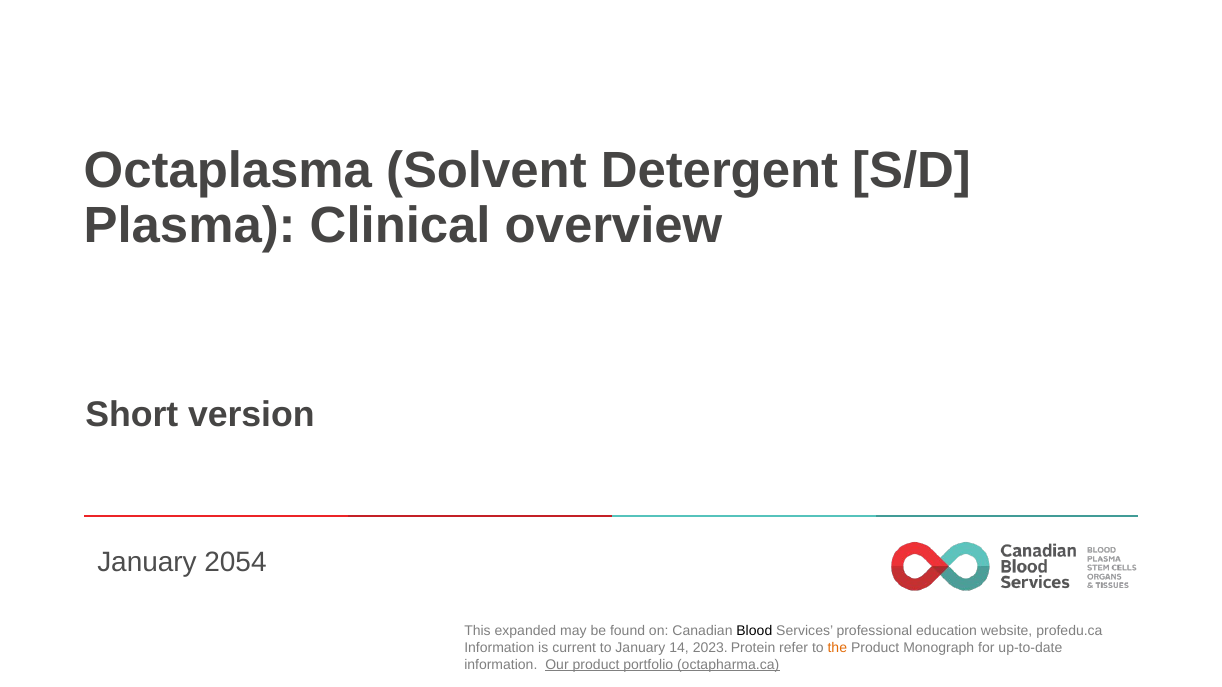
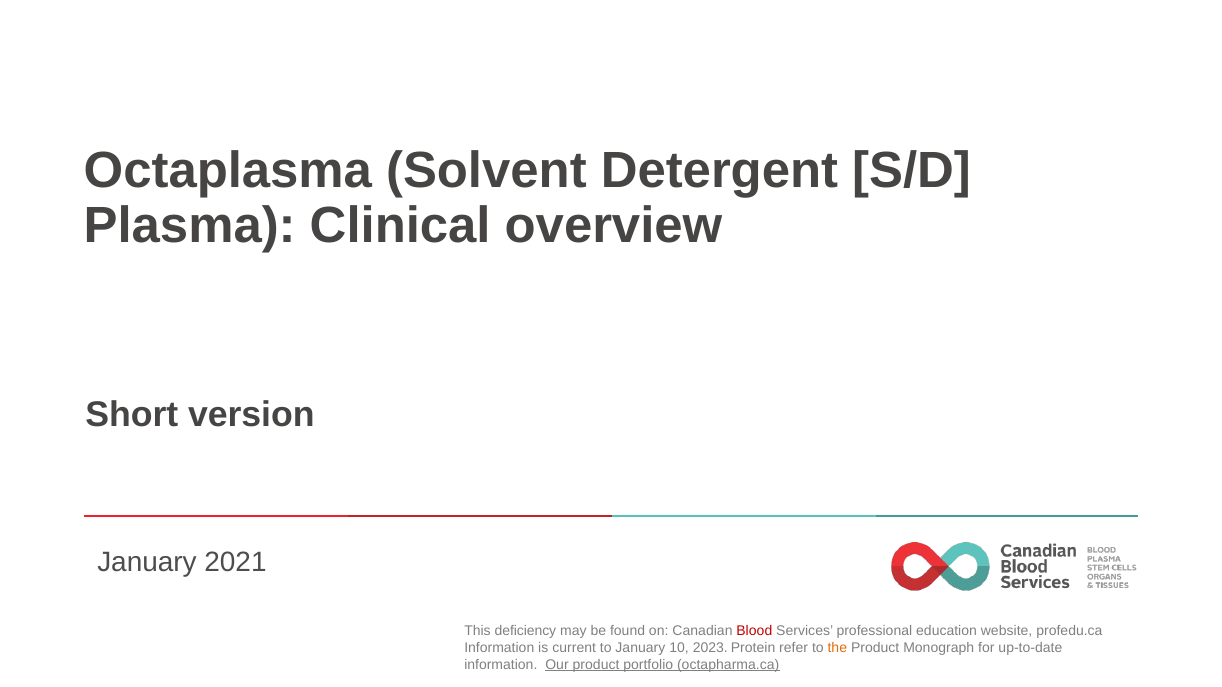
2054: 2054 -> 2021
expanded: expanded -> deficiency
Blood colour: black -> red
14: 14 -> 10
